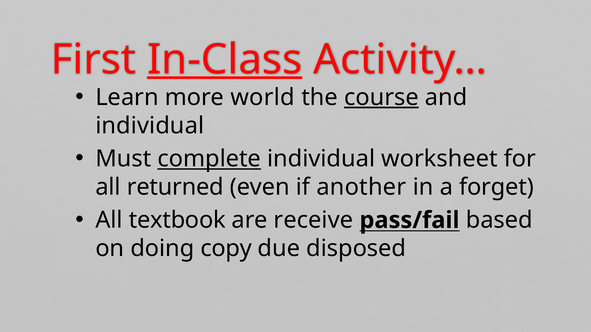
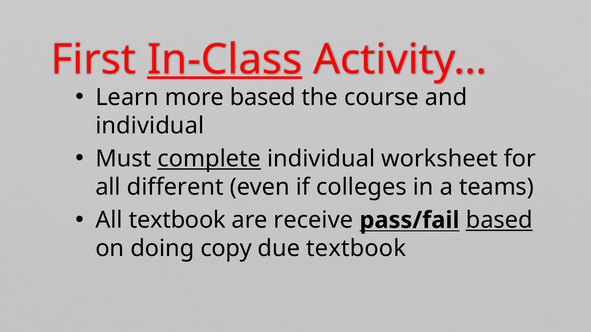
more world: world -> based
course underline: present -> none
returned: returned -> different
another: another -> colleges
forget: forget -> teams
based at (499, 220) underline: none -> present
due disposed: disposed -> textbook
